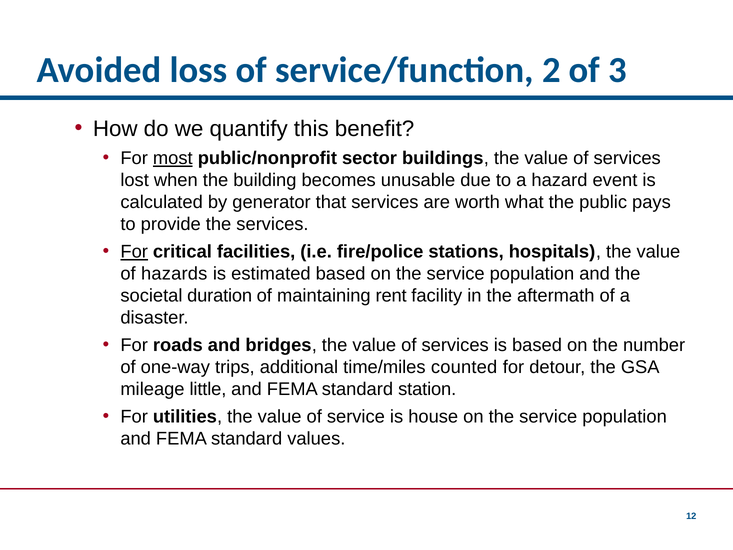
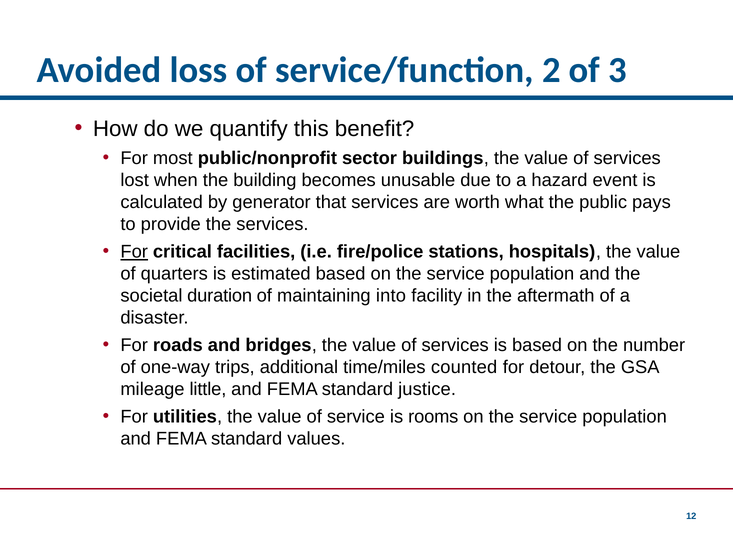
most underline: present -> none
hazards: hazards -> quarters
rent: rent -> into
station: station -> justice
house: house -> rooms
